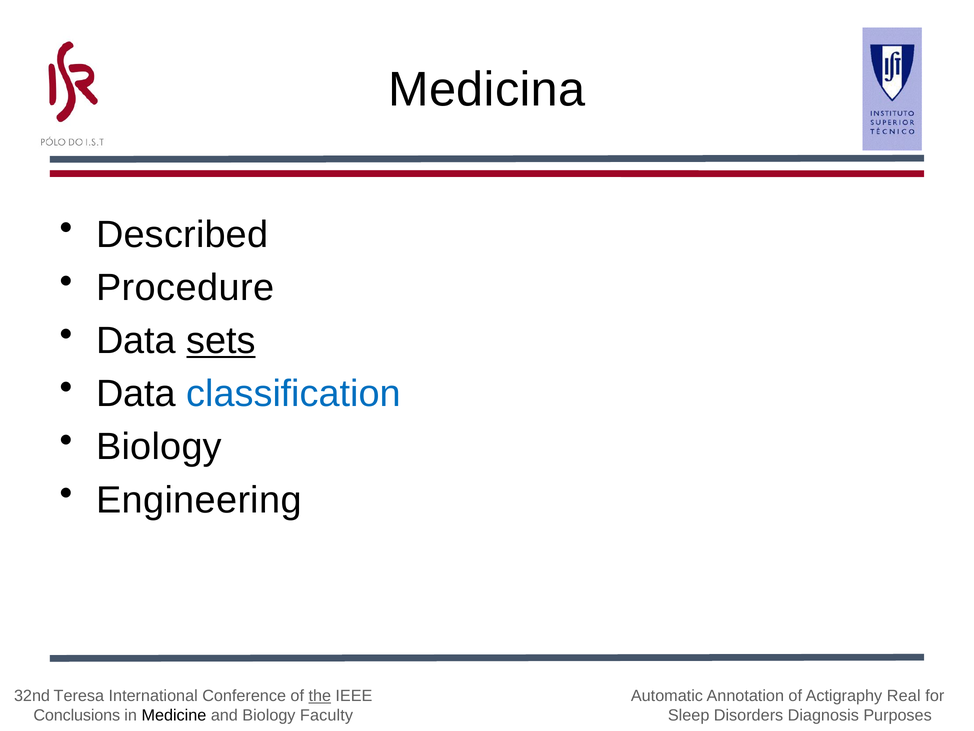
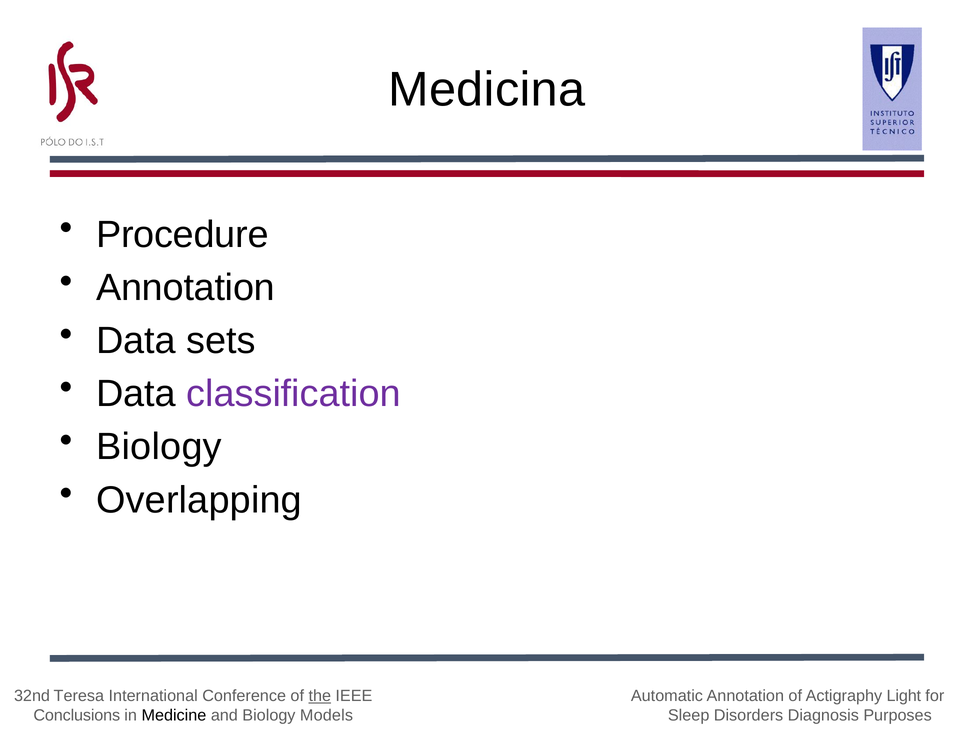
Described: Described -> Procedure
Procedure at (185, 287): Procedure -> Annotation
sets underline: present -> none
classification colour: blue -> purple
Engineering: Engineering -> Overlapping
Real: Real -> Light
Faculty: Faculty -> Models
